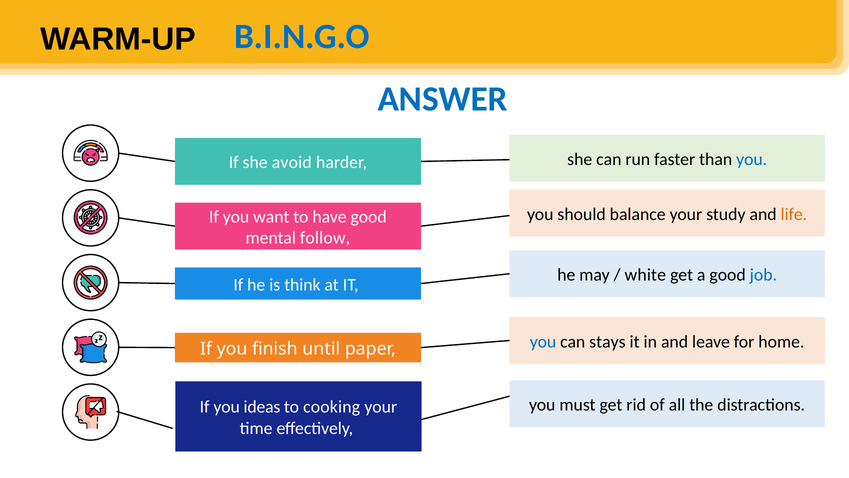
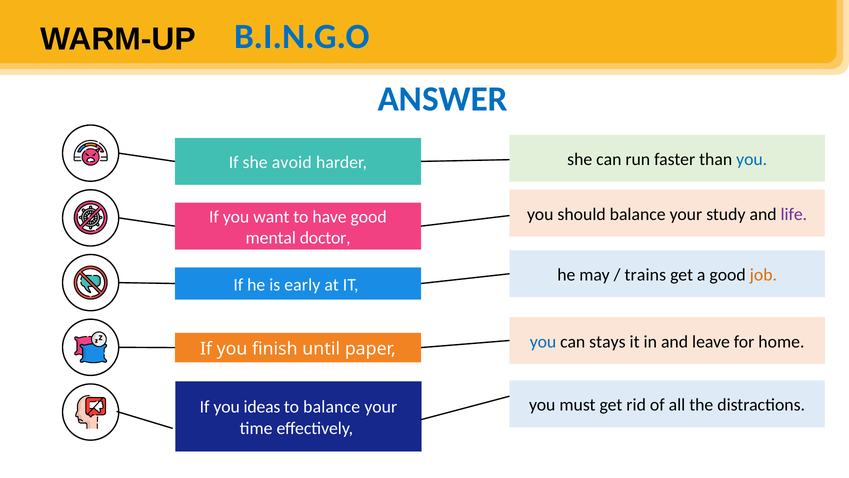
life colour: orange -> purple
follow: follow -> doctor
white: white -> trains
job colour: blue -> orange
think: think -> early
to cooking: cooking -> balance
